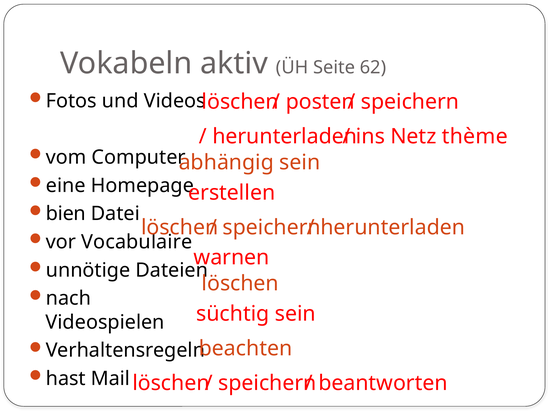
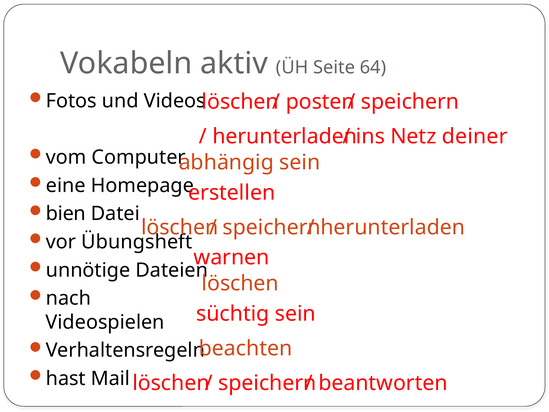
62: 62 -> 64
thème: thème -> deiner
Vocabulaire: Vocabulaire -> Übungsheft
